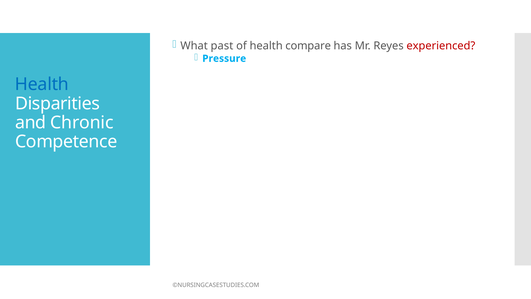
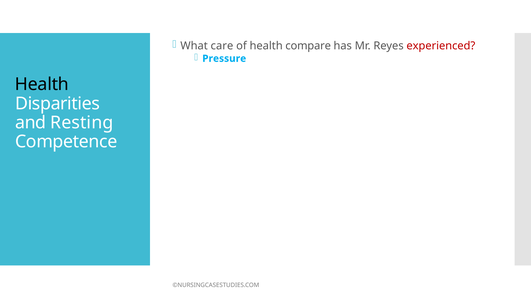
past: past -> care
Health at (42, 84) colour: blue -> black
Chronic: Chronic -> Resting
